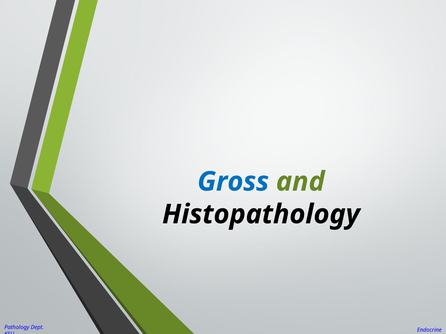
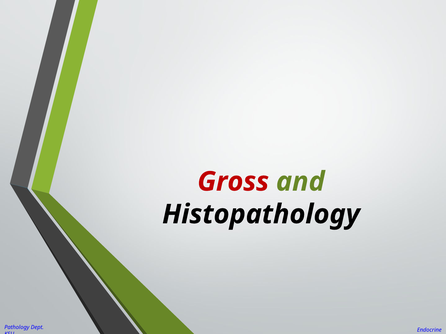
Gross colour: blue -> red
